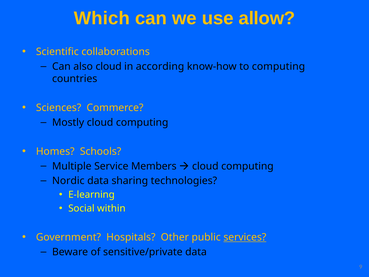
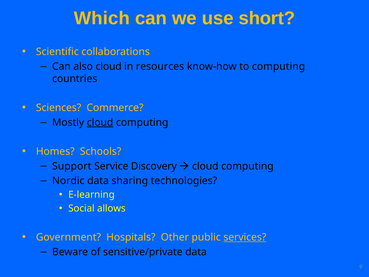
allow: allow -> short
according: according -> resources
cloud at (100, 122) underline: none -> present
Multiple: Multiple -> Support
Members: Members -> Discovery
within: within -> allows
